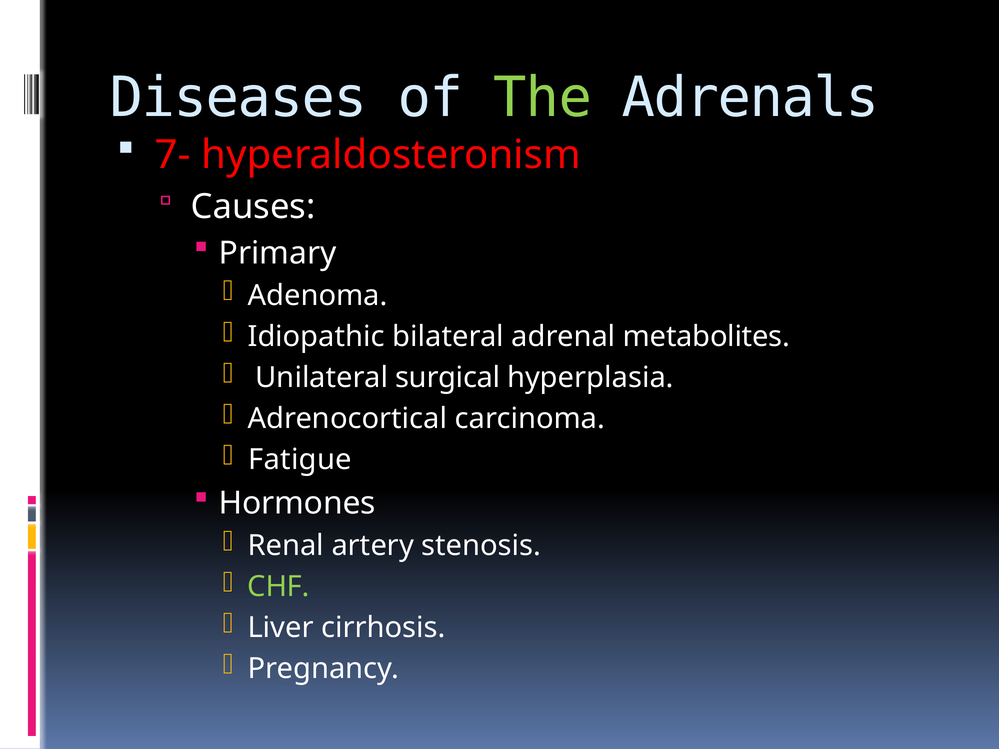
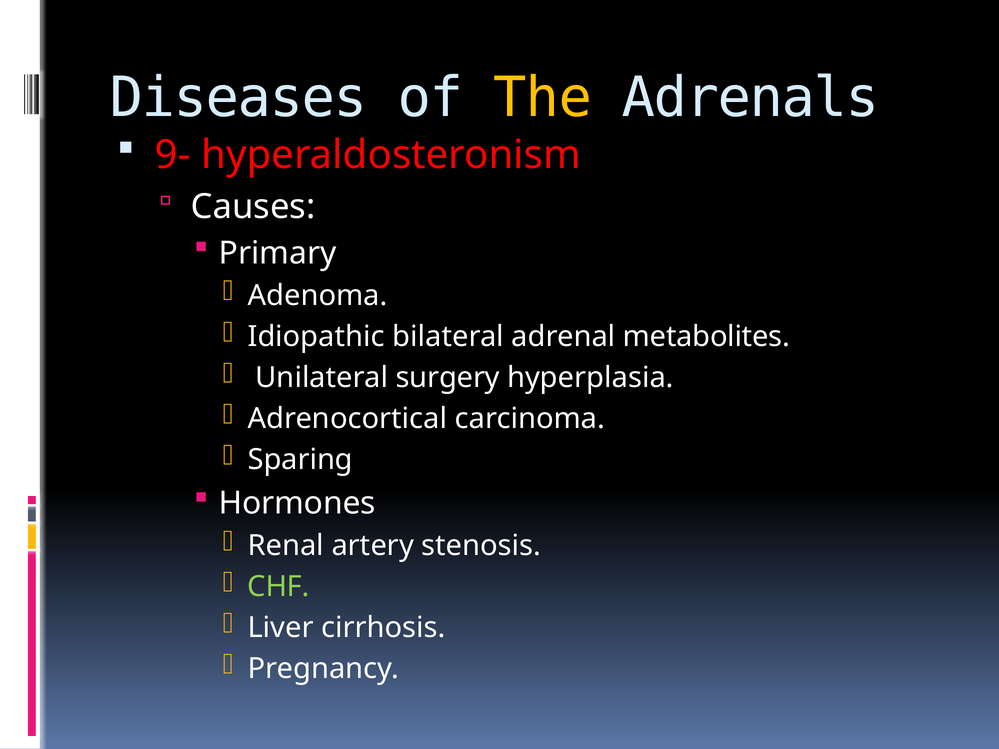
The colour: light green -> yellow
7-: 7- -> 9-
surgical: surgical -> surgery
Fatigue: Fatigue -> Sparing
